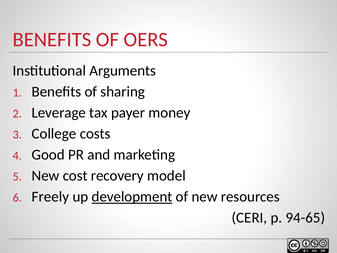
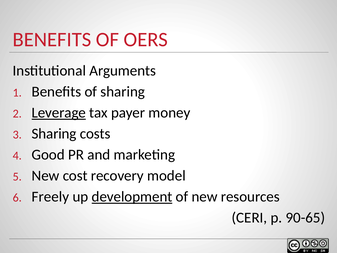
Leverage underline: none -> present
College at (54, 134): College -> Sharing
94-65: 94-65 -> 90-65
